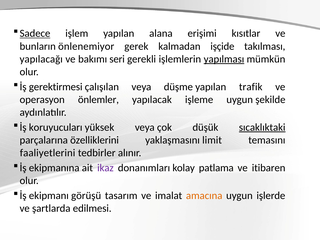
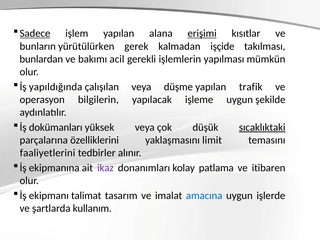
erişimi underline: none -> present
önlenemiyor: önlenemiyor -> yürütülürken
yapılacağı: yapılacağı -> bunlardan
seri: seri -> acil
yapılması underline: present -> none
gerektirmesi: gerektirmesi -> yapıldığında
önlemler: önlemler -> bilgilerin
koruyucuları: koruyucuları -> dokümanları
görüşü: görüşü -> talimat
amacına colour: orange -> blue
edilmesi: edilmesi -> kullanım
